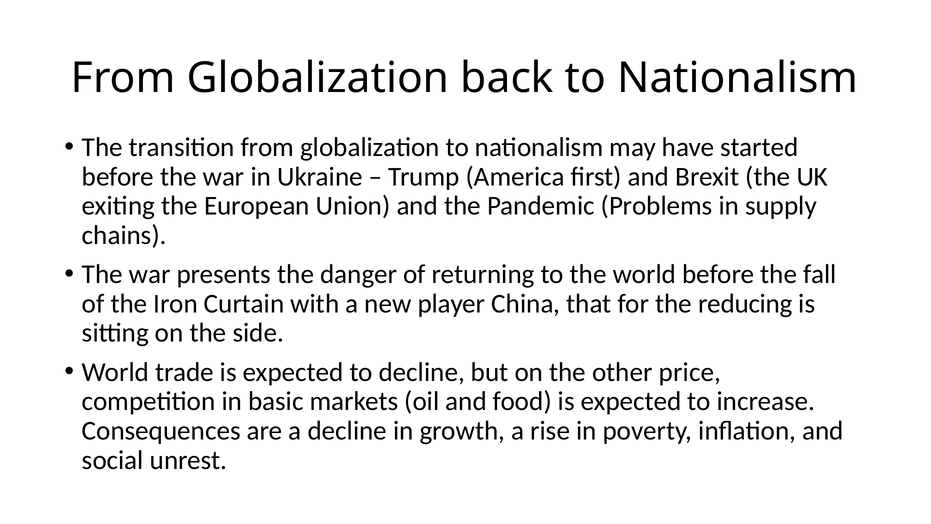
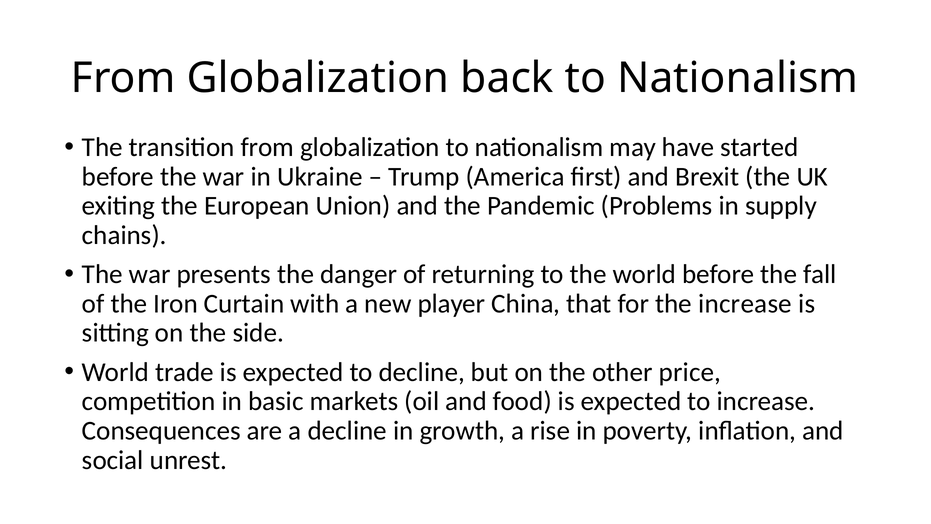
the reducing: reducing -> increase
